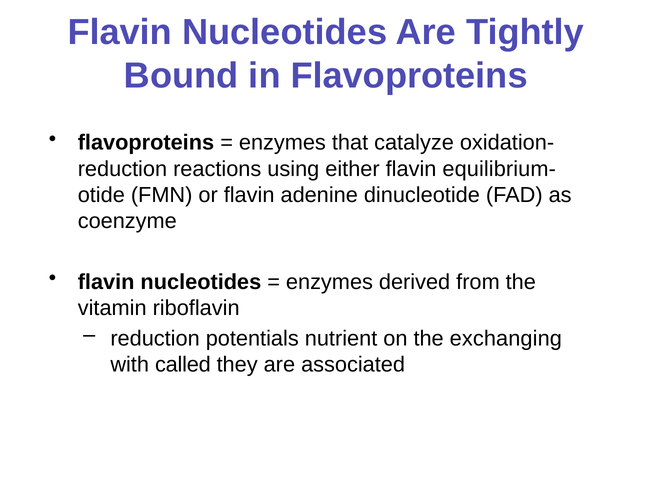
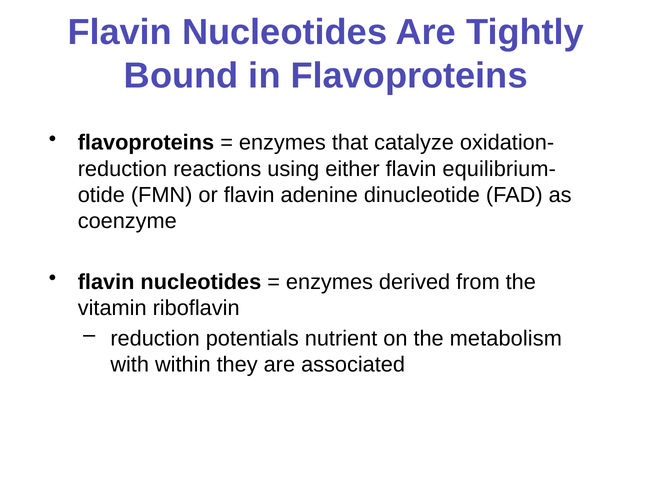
exchanging: exchanging -> metabolism
called: called -> within
